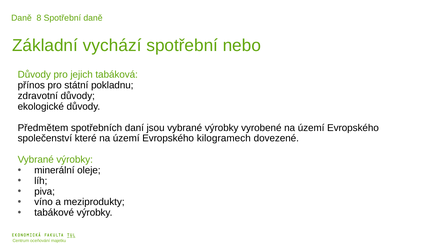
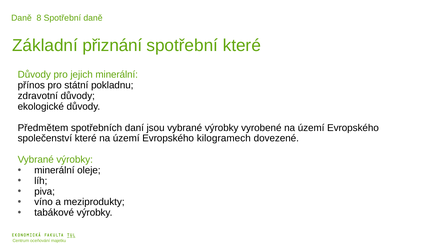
vychází: vychází -> přiznání
spotřební nebo: nebo -> které
jejich tabáková: tabáková -> minerální
